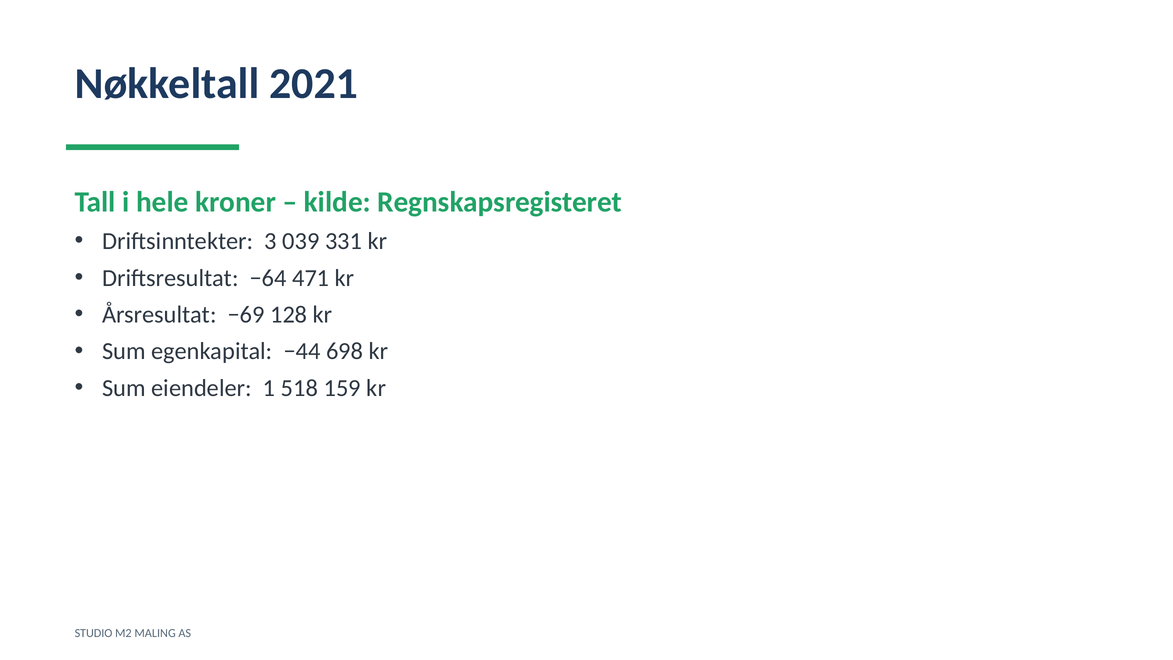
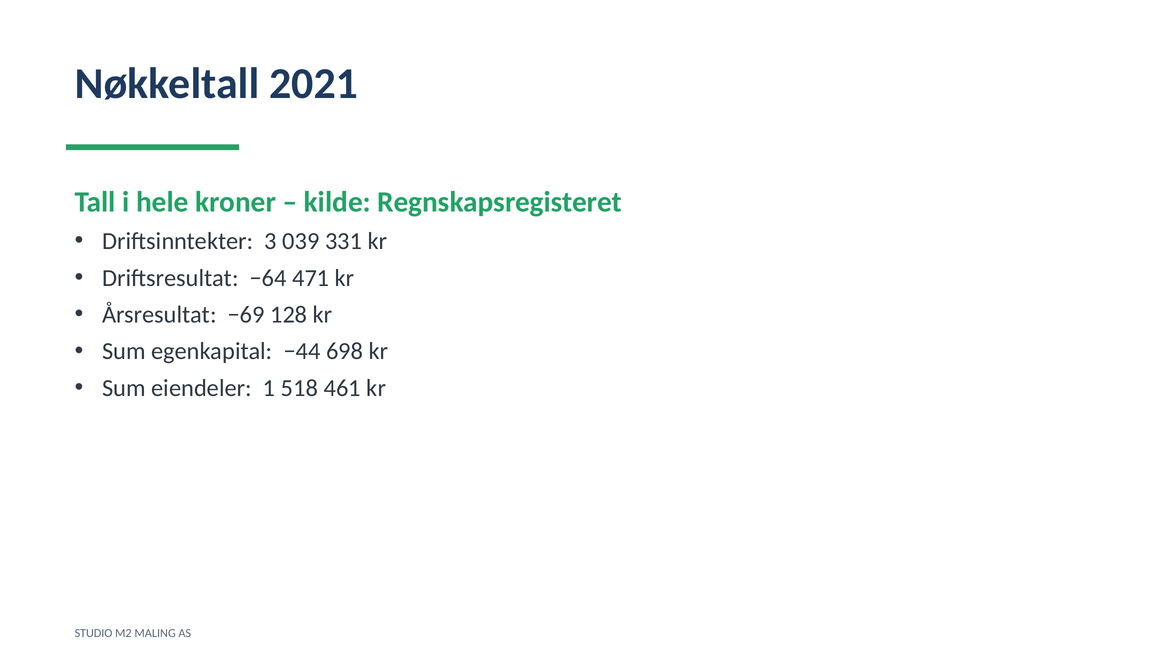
159: 159 -> 461
